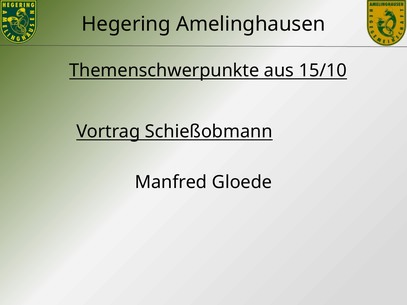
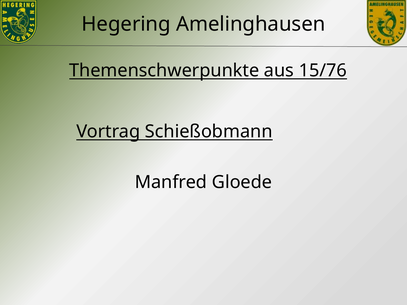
15/10: 15/10 -> 15/76
